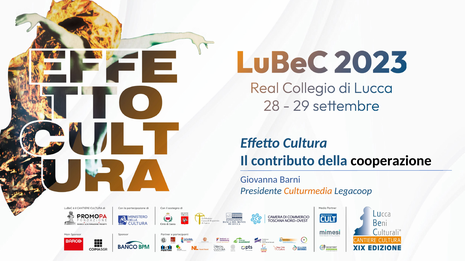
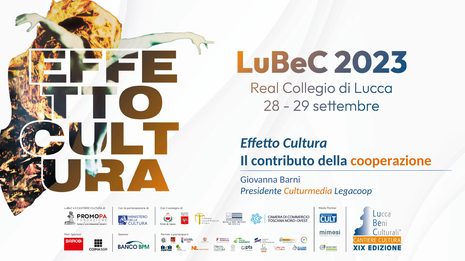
cooperazione colour: black -> orange
